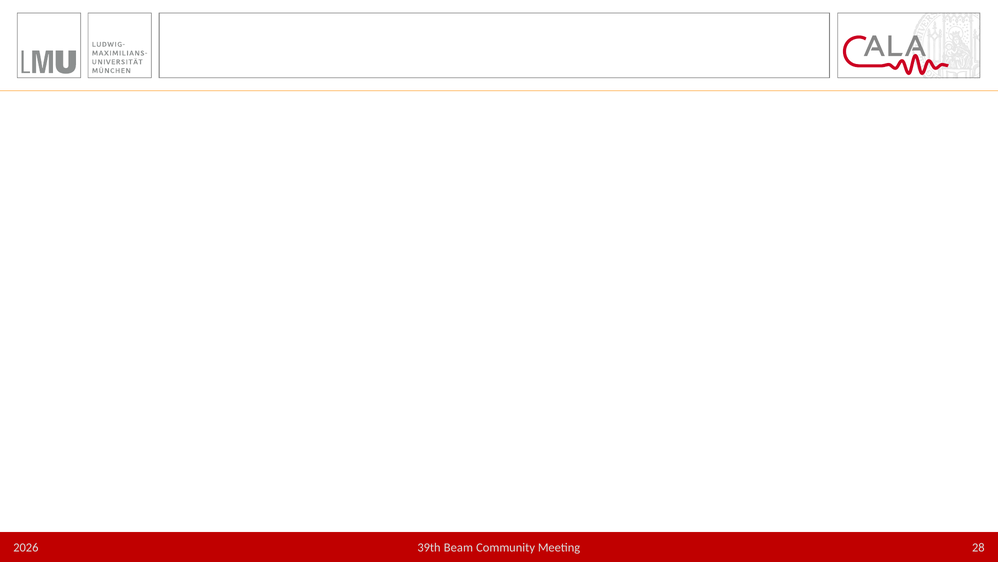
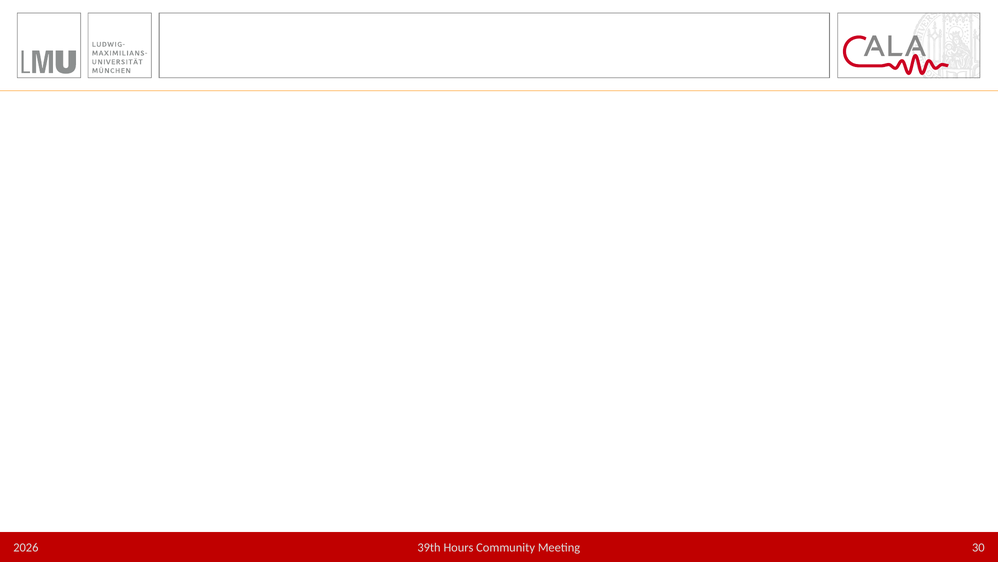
Beam: Beam -> Hours
28: 28 -> 30
